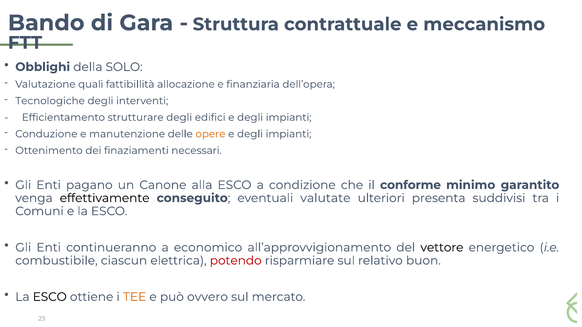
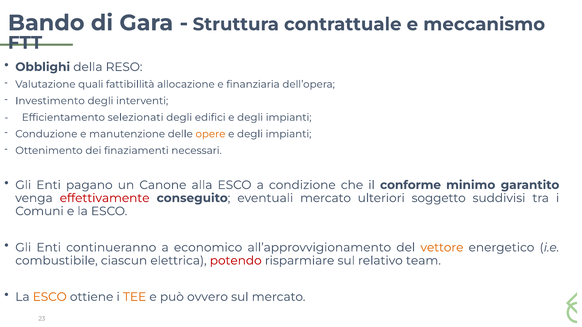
SOLO: SOLO -> RESO
Tecnologiche: Tecnologiche -> Investimento
strutturare: strutturare -> selezionati
effettivamente colour: black -> red
eventuali valutate: valutate -> mercato
presenta: presenta -> soggetto
vettore colour: black -> orange
buon: buon -> team
ESCO at (50, 297) colour: black -> orange
